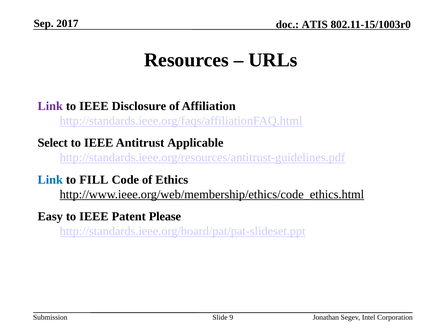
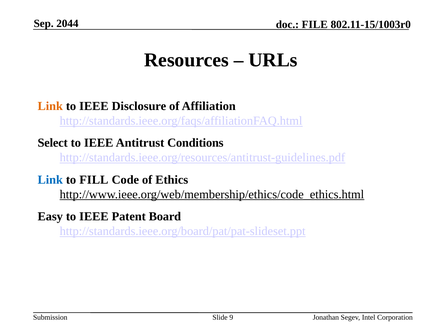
2017: 2017 -> 2044
ATIS: ATIS -> FILE
Link at (50, 106) colour: purple -> orange
Applicable: Applicable -> Conditions
Please: Please -> Board
